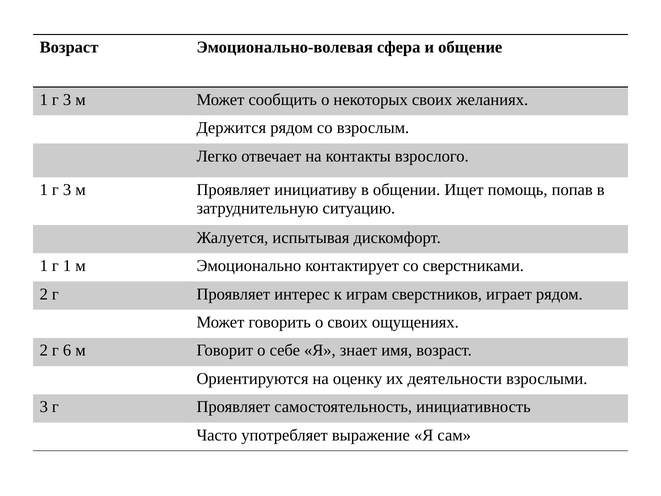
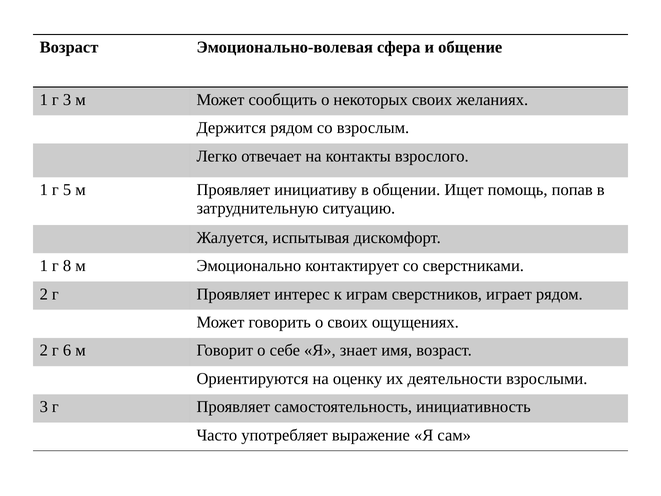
3 at (67, 190): 3 -> 5
г 1: 1 -> 8
